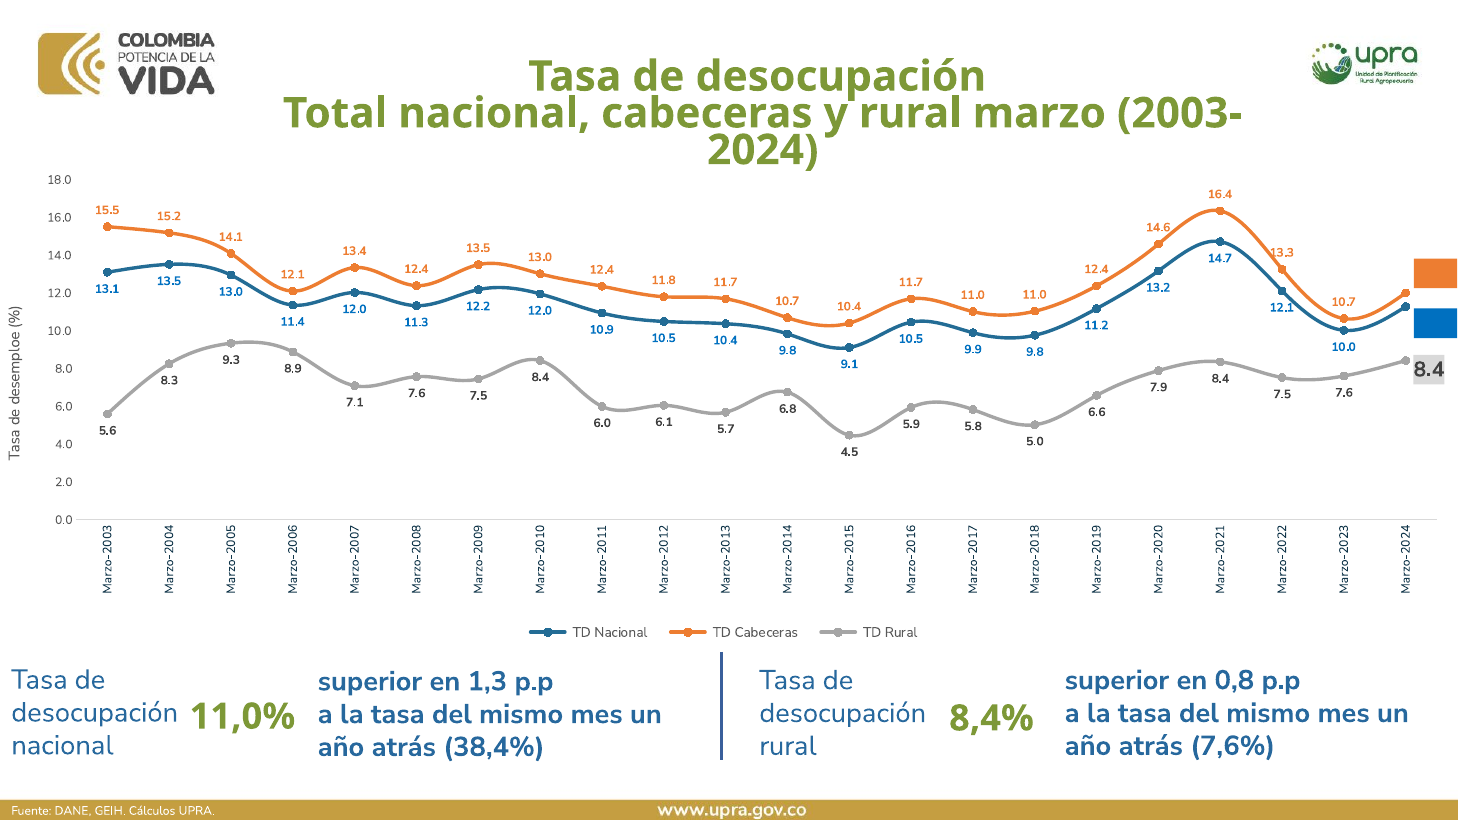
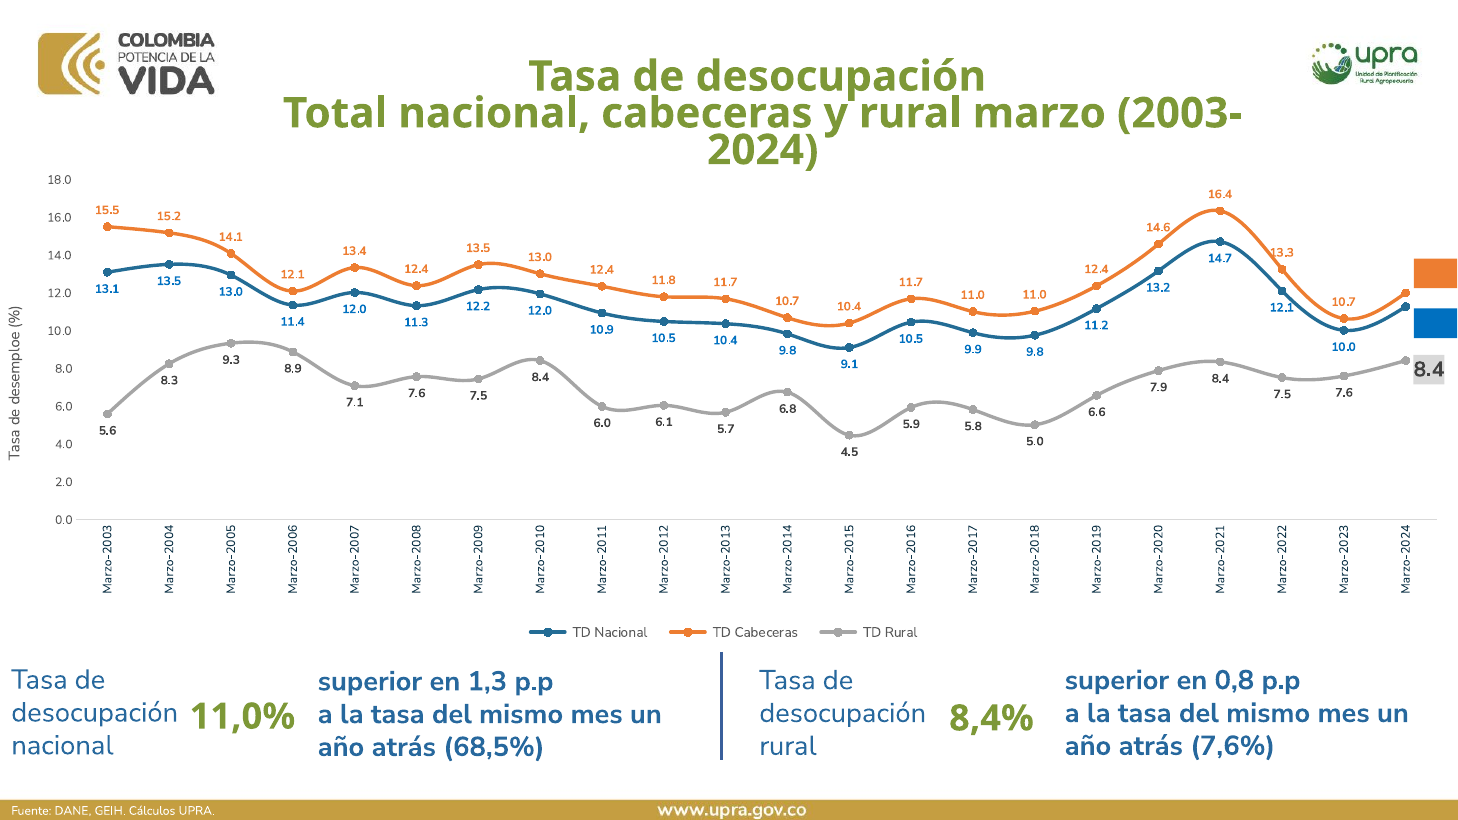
38,4%: 38,4% -> 68,5%
